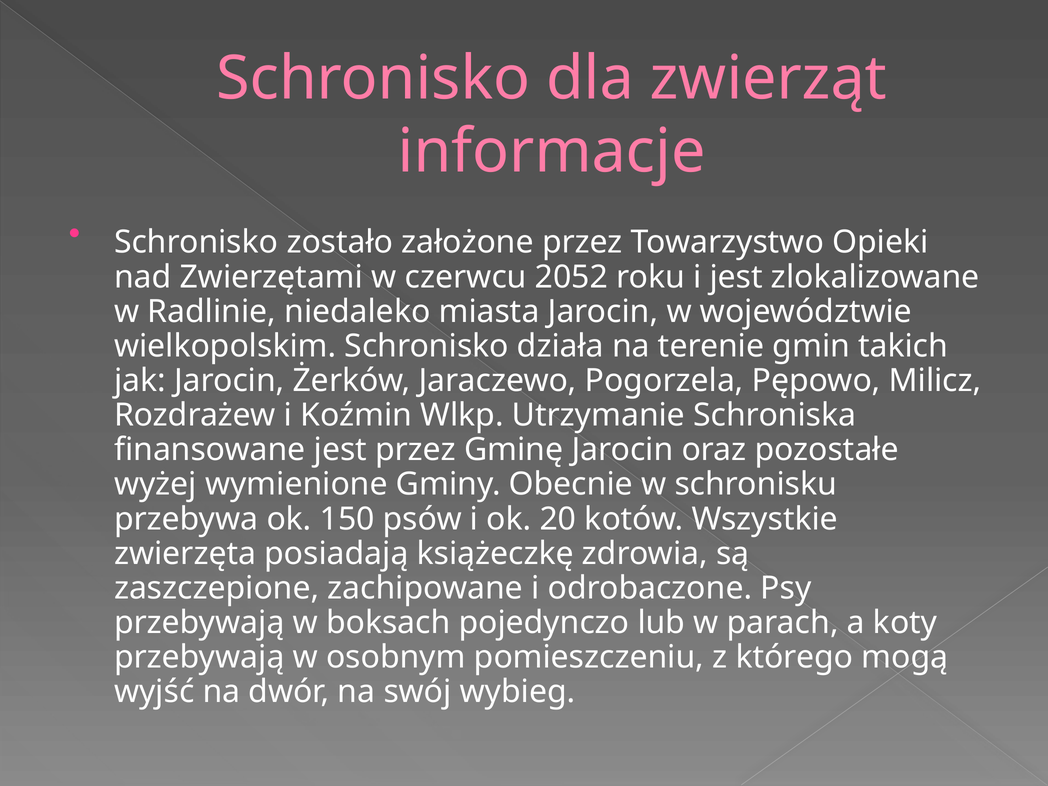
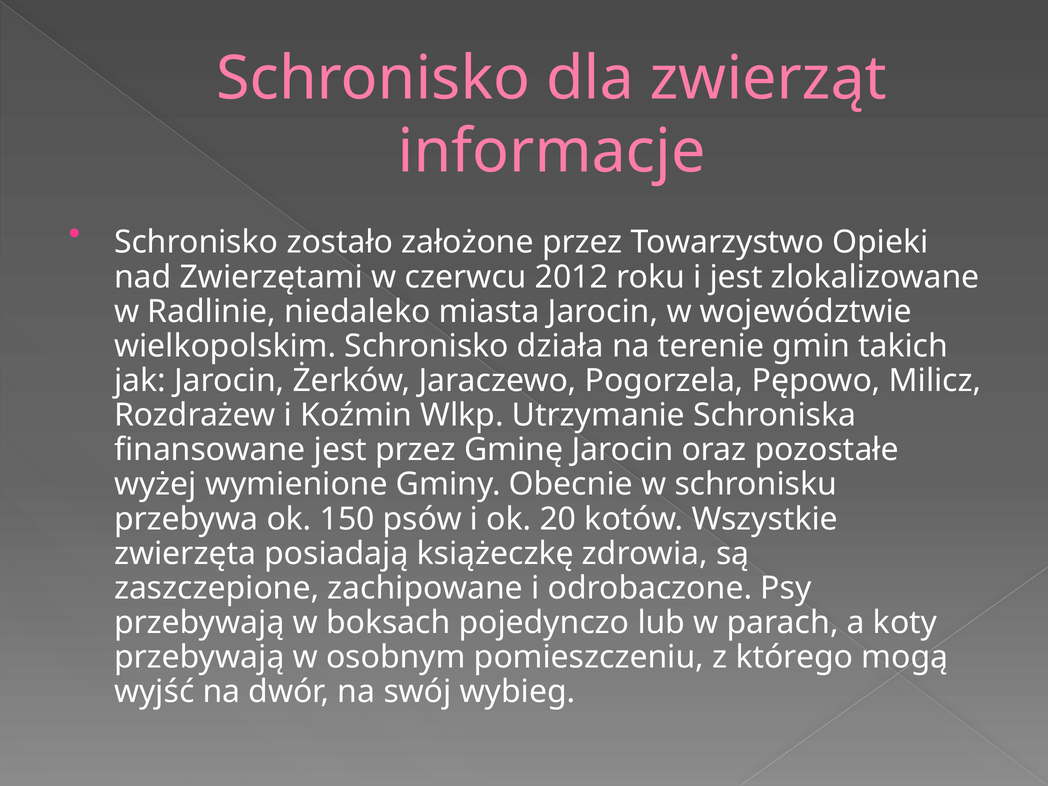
2052: 2052 -> 2012
